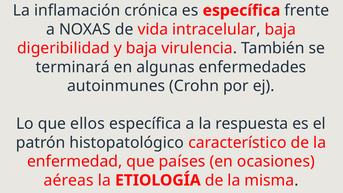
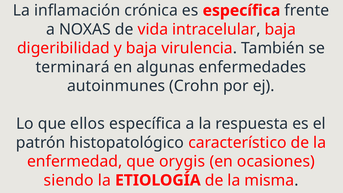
países: países -> orygis
aéreas: aéreas -> siendo
